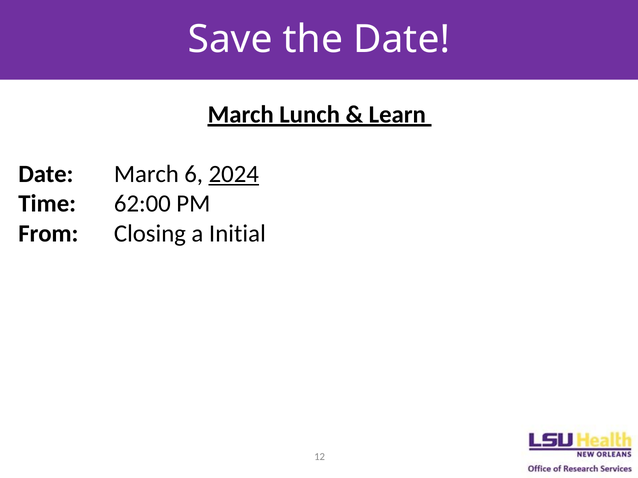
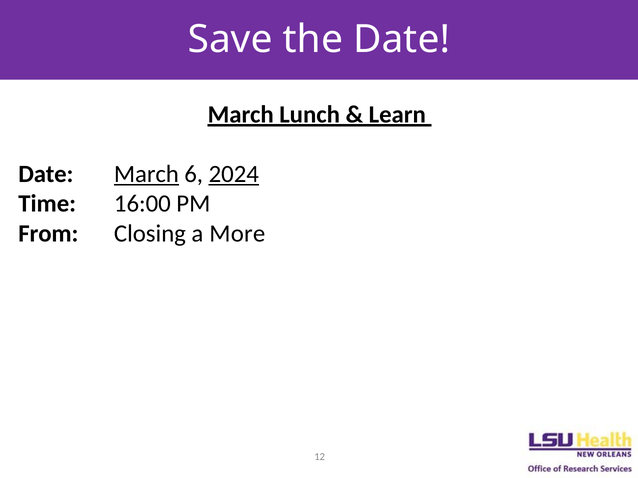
March at (146, 174) underline: none -> present
62:00: 62:00 -> 16:00
Initial: Initial -> More
